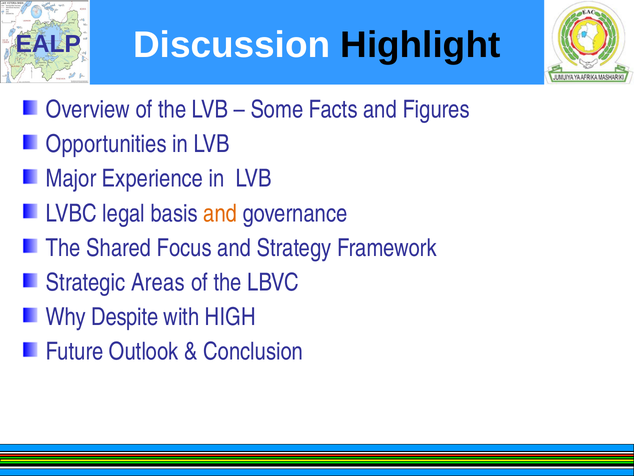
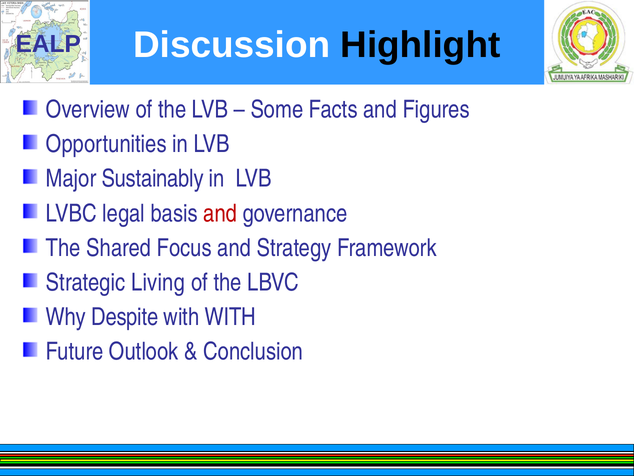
Experience: Experience -> Sustainably
and at (220, 213) colour: orange -> red
Areas: Areas -> Living
with HIGH: HIGH -> WITH
